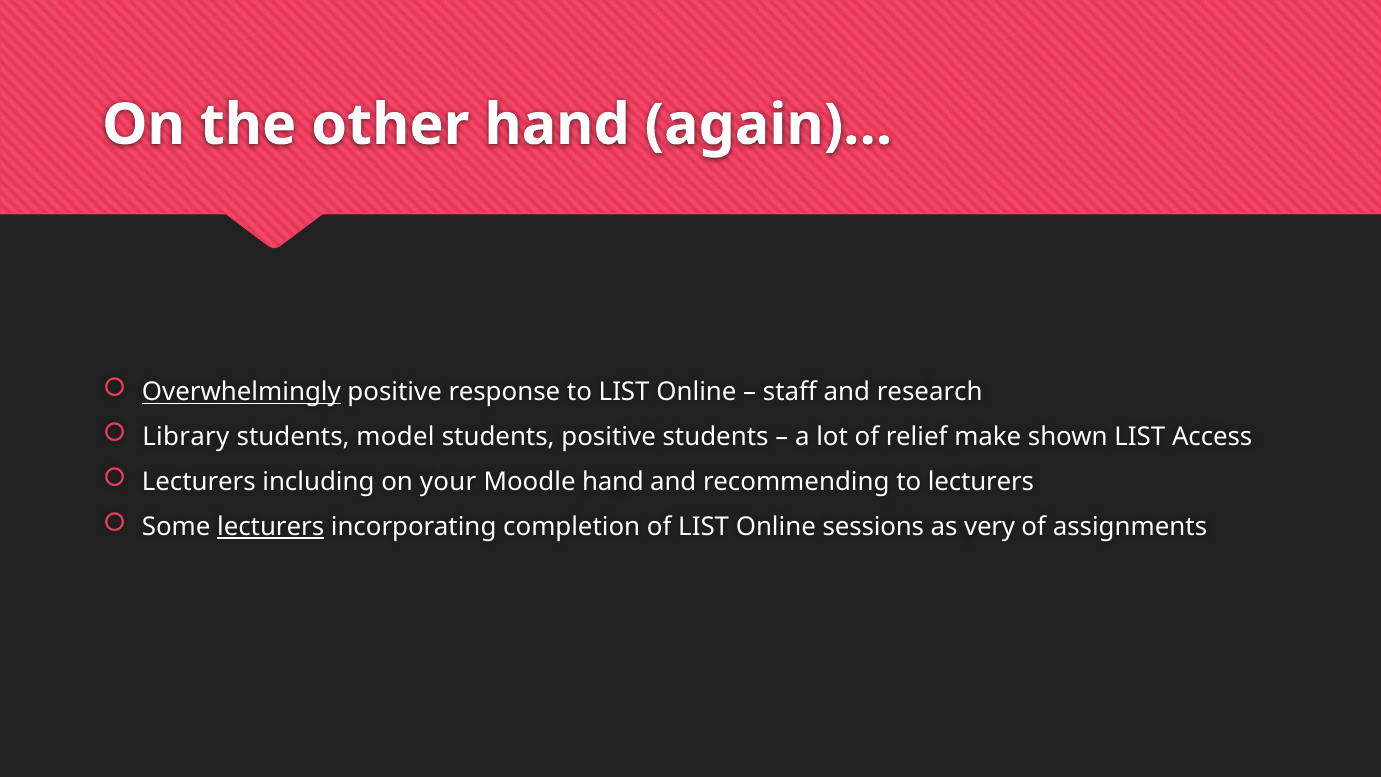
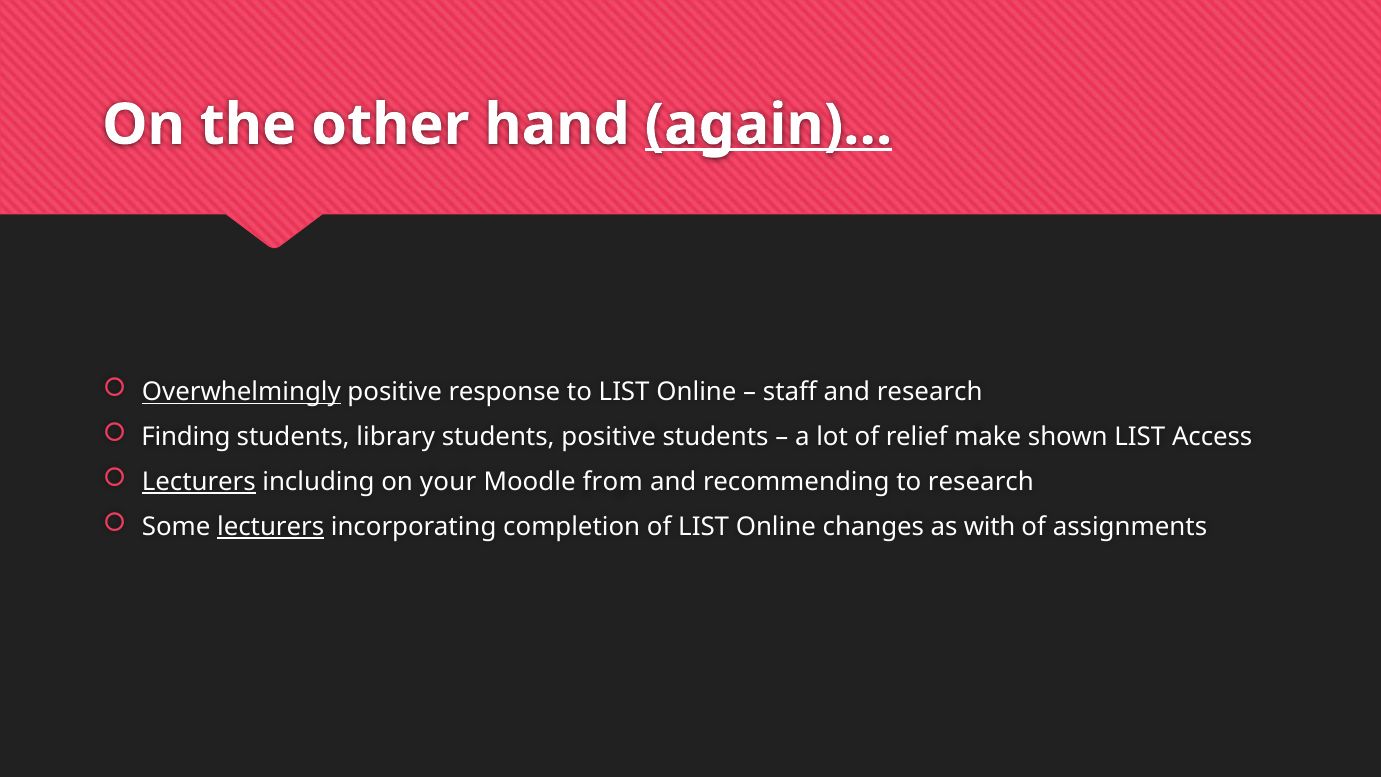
again)… underline: none -> present
Library: Library -> Finding
model: model -> library
Lecturers at (199, 482) underline: none -> present
Moodle hand: hand -> from
to lecturers: lecturers -> research
sessions: sessions -> changes
very: very -> with
